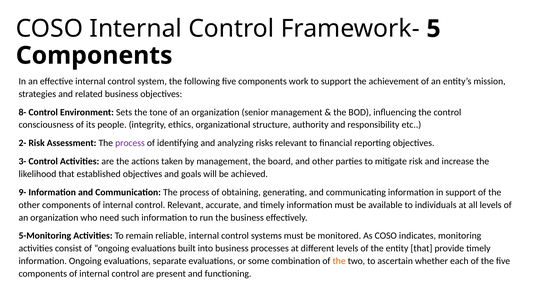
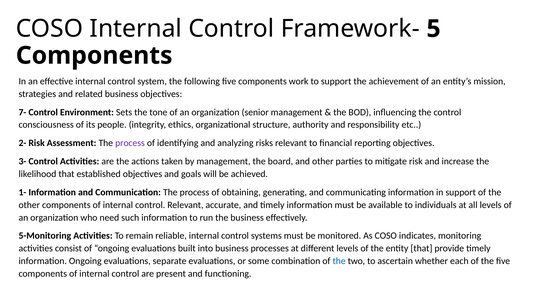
8-: 8- -> 7-
9-: 9- -> 1-
the at (339, 261) colour: orange -> blue
